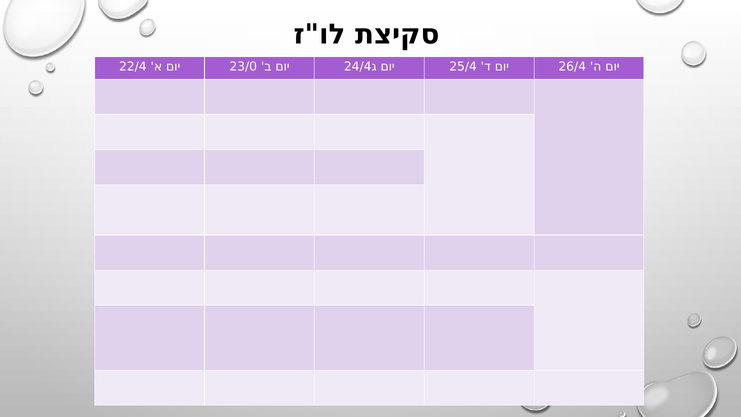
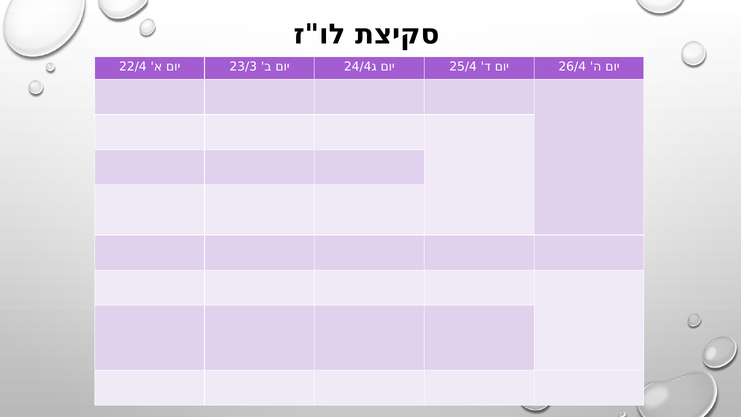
23/0: 23/0 -> 23/3
